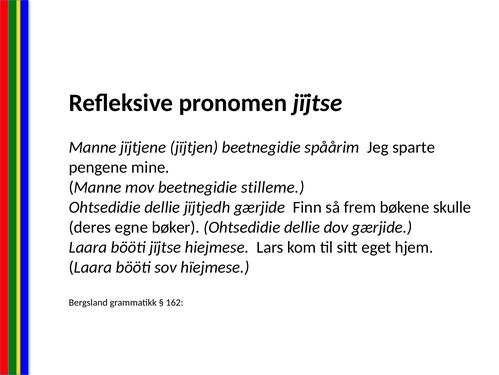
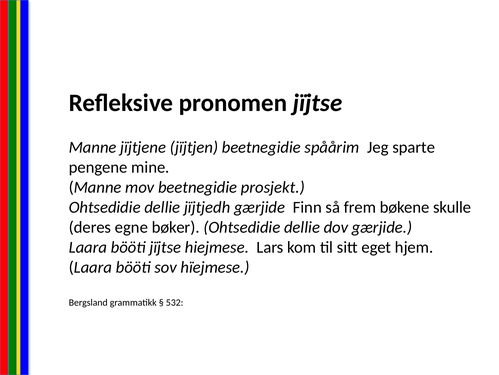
stilleme: stilleme -> prosjekt
162: 162 -> 532
